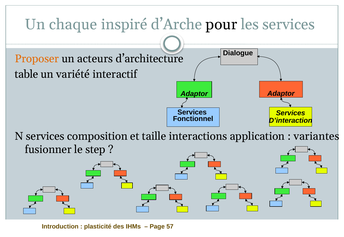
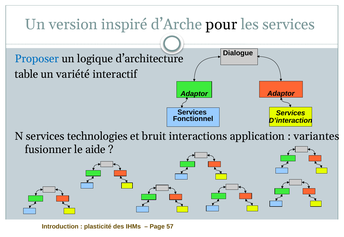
chaque: chaque -> version
Proposer colour: orange -> blue
acteurs: acteurs -> logique
composition: composition -> technologies
taille: taille -> bruit
step: step -> aide
